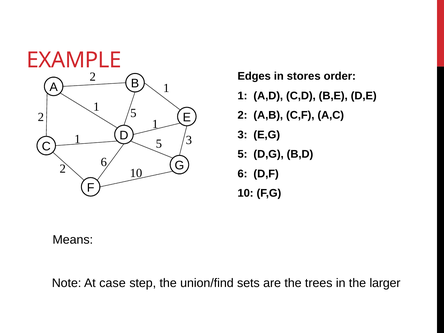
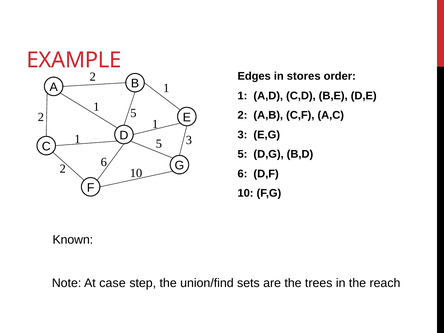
Means: Means -> Known
larger: larger -> reach
